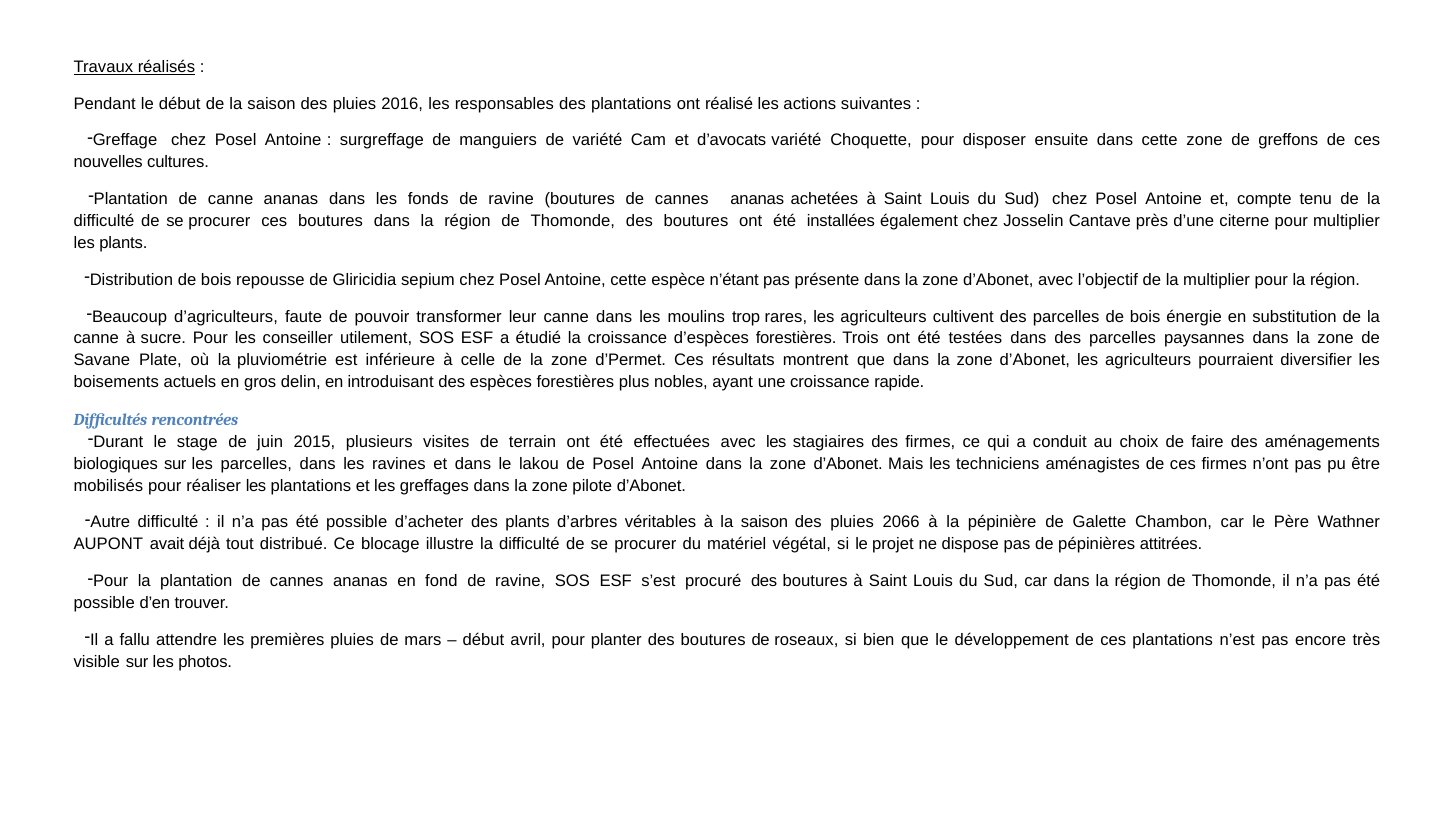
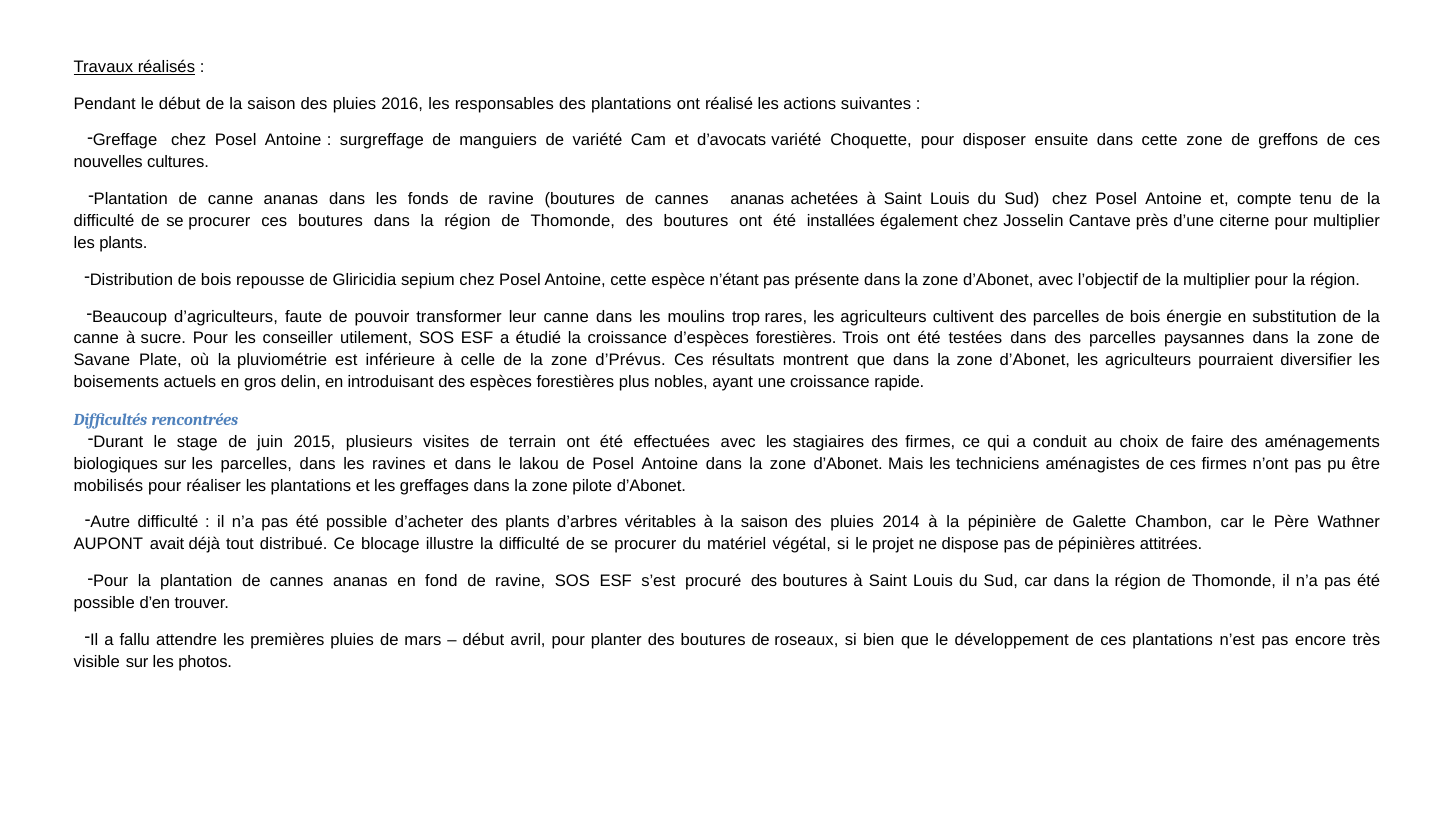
d’Permet: d’Permet -> d’Prévus
2066: 2066 -> 2014
